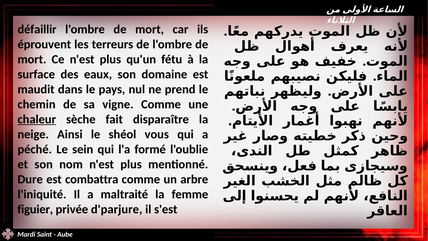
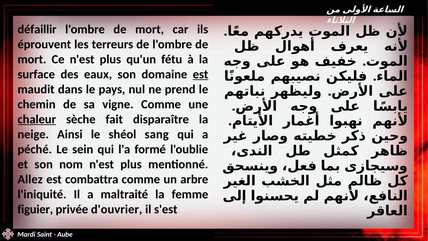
est at (201, 74) underline: none -> present
vous: vous -> sang
Dure: Dure -> Allez
d'parjure: d'parjure -> d'ouvrier
